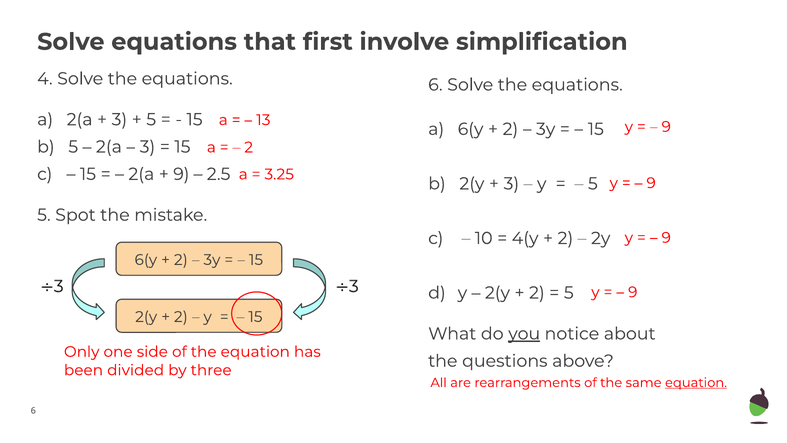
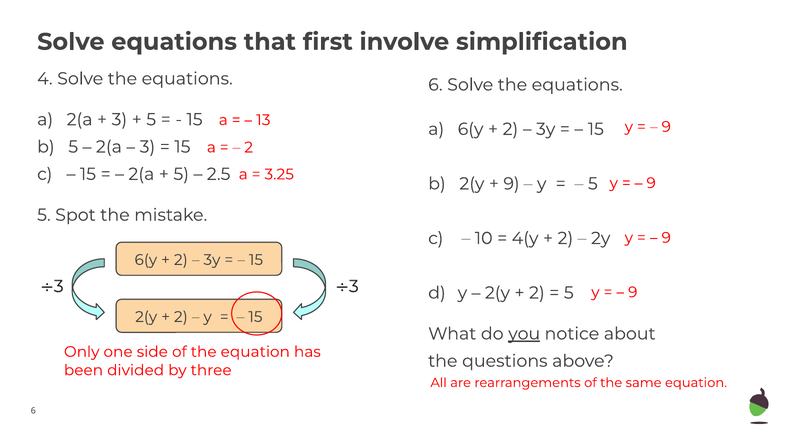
9 at (181, 174): 9 -> 5
3 at (511, 184): 3 -> 9
equation at (696, 382) underline: present -> none
